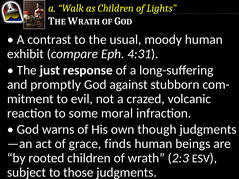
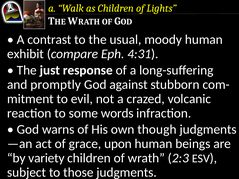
moral: moral -> words
finds: finds -> upon
rooted: rooted -> variety
